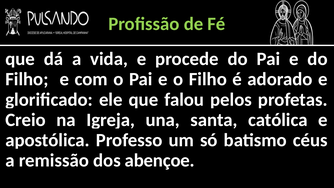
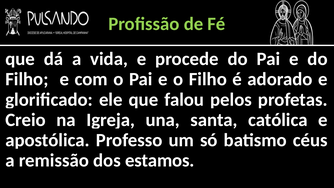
abençoe: abençoe -> estamos
